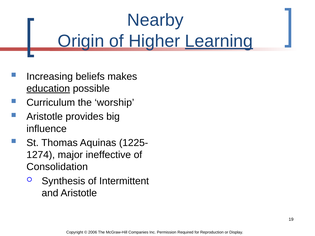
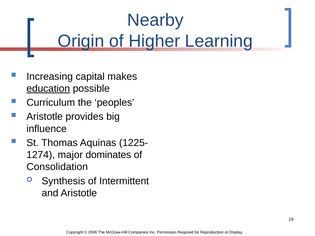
Learning underline: present -> none
beliefs: beliefs -> capital
worship: worship -> peoples
ineffective: ineffective -> dominates
